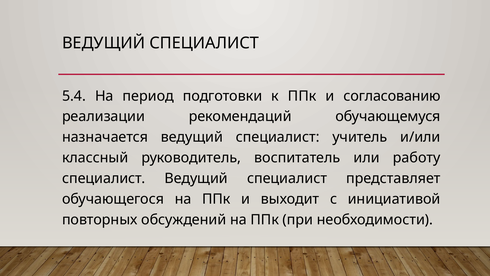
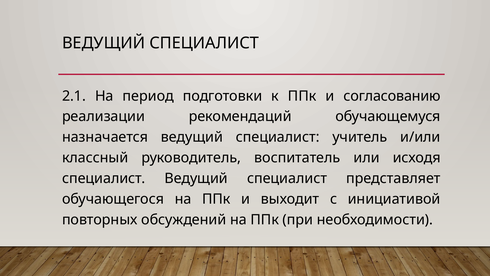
5.4: 5.4 -> 2.1
работу: работу -> исходя
